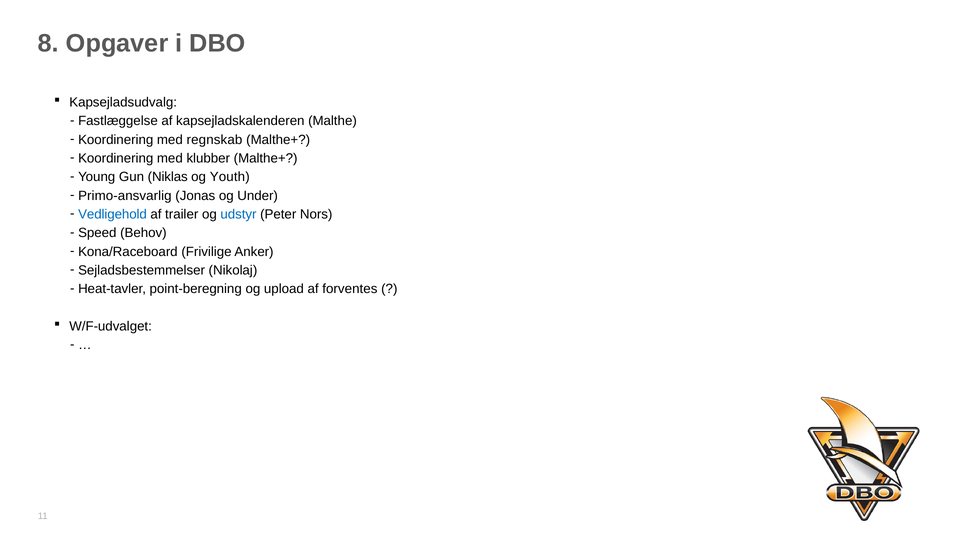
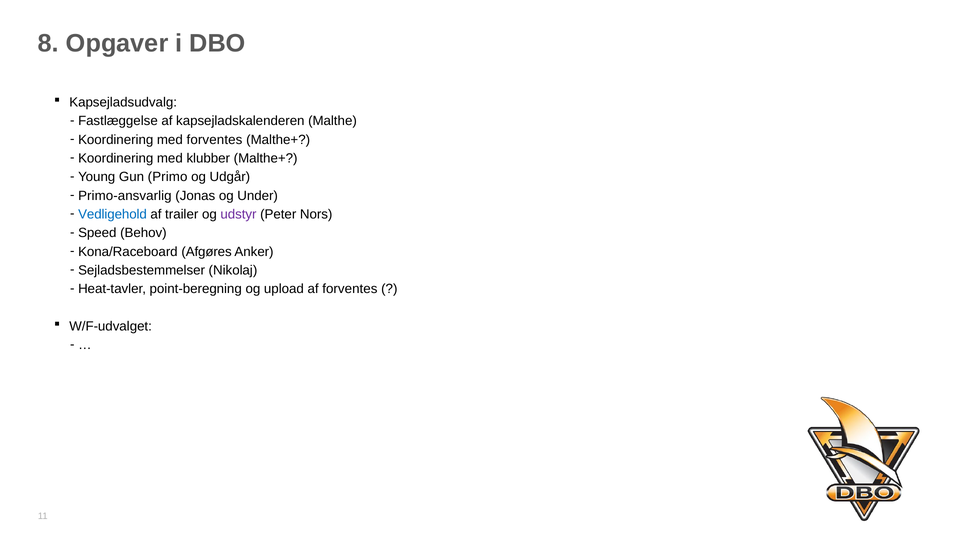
med regnskab: regnskab -> forventes
Niklas: Niklas -> Primo
Youth: Youth -> Udgår
udstyr colour: blue -> purple
Frivilige: Frivilige -> Afgøres
